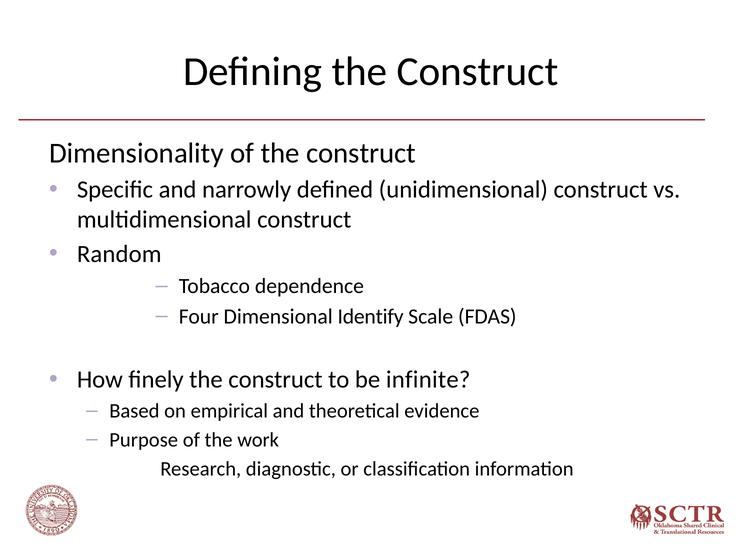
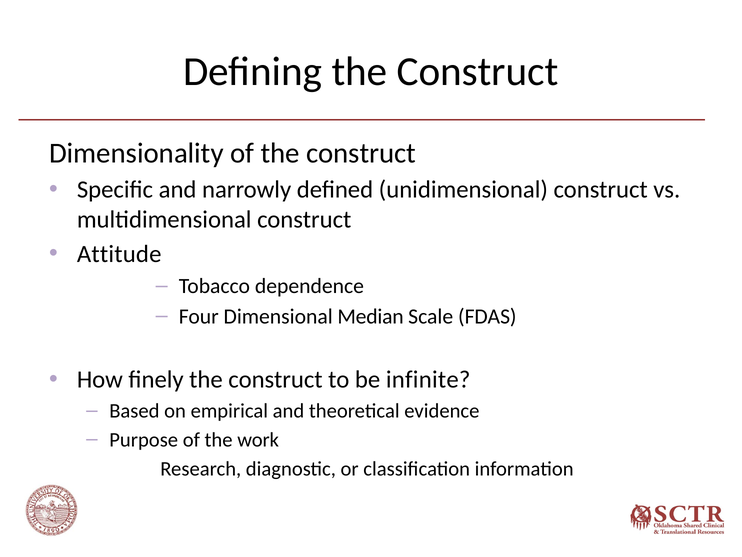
Random: Random -> Attitude
Identify: Identify -> Median
